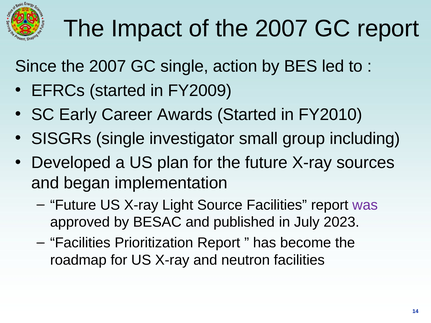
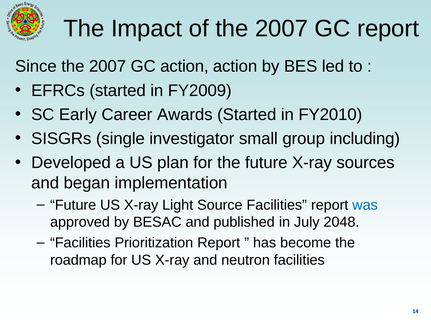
GC single: single -> action
was colour: purple -> blue
2023: 2023 -> 2048
